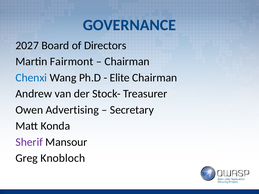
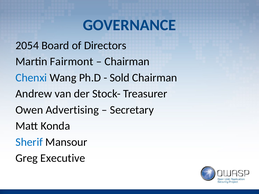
2027: 2027 -> 2054
Elite: Elite -> Sold
Sherif colour: purple -> blue
Knobloch: Knobloch -> Executive
